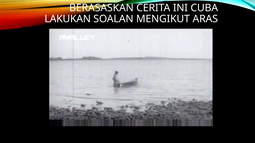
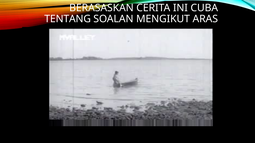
LAKUKAN: LAKUKAN -> TENTANG
